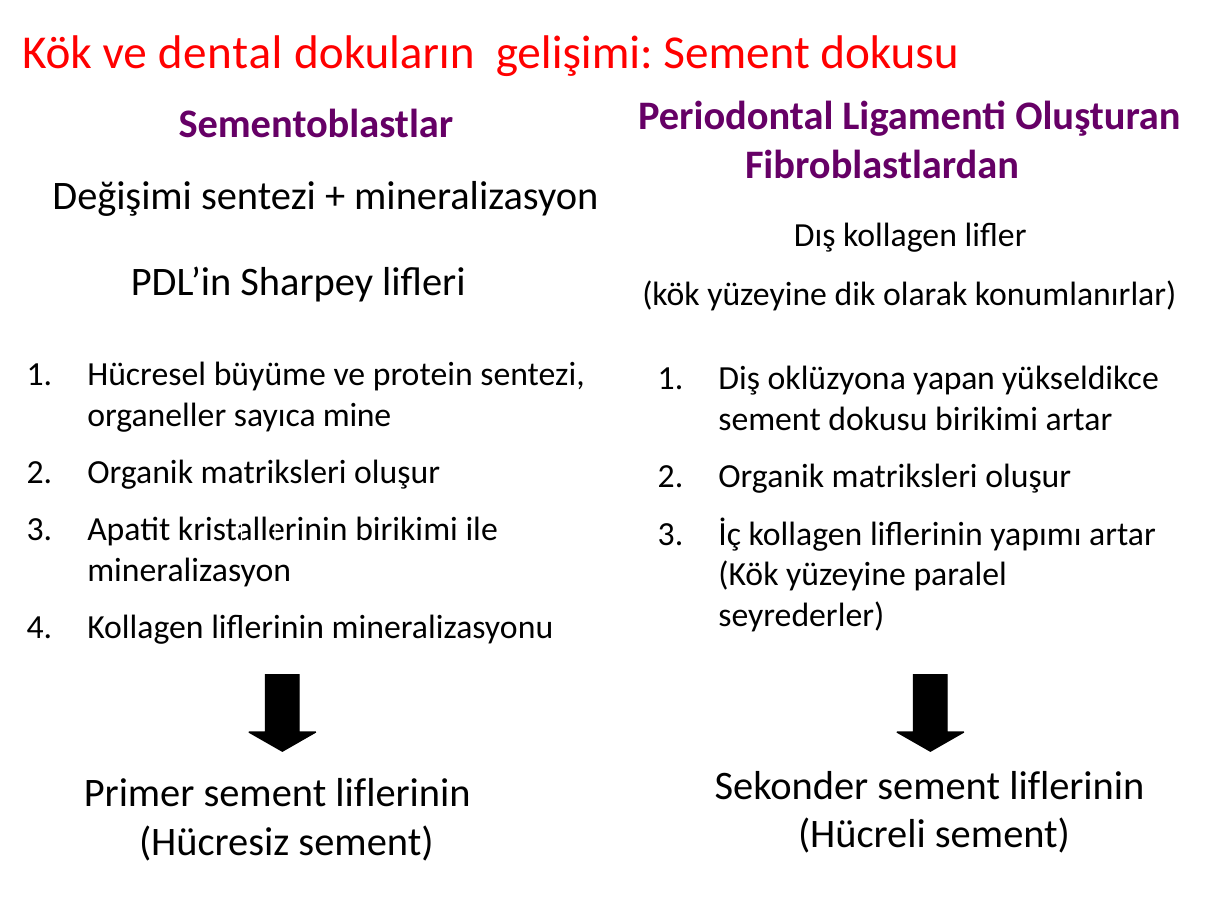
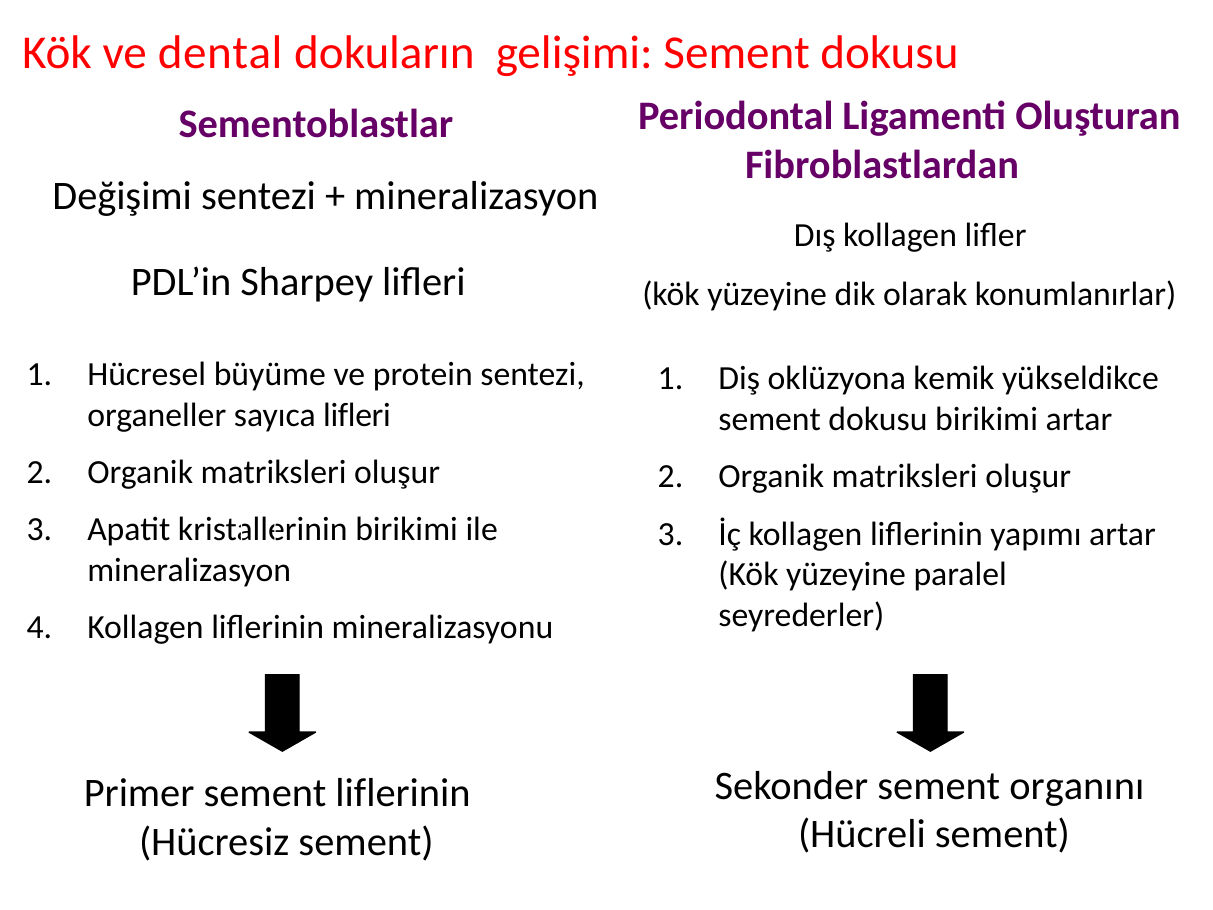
yapan: yapan -> kemik
sayıca mine: mine -> lifleri
Sekonder sement liflerinin: liflerinin -> organını
